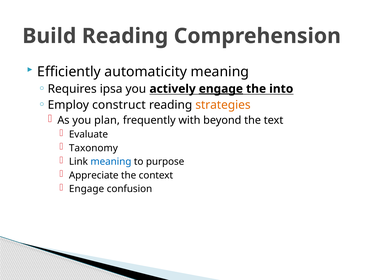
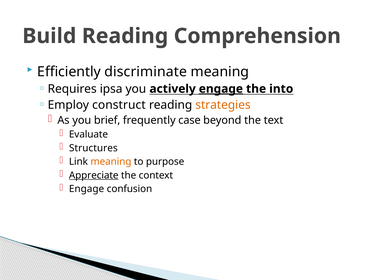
automaticity: automaticity -> discriminate
plan: plan -> brief
with: with -> case
Taxonomy: Taxonomy -> Structures
meaning at (111, 162) colour: blue -> orange
Appreciate underline: none -> present
